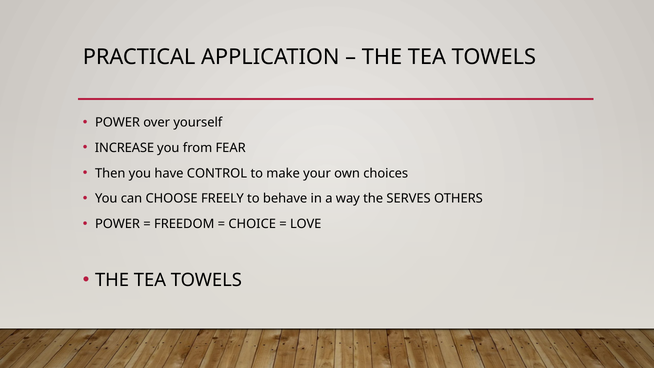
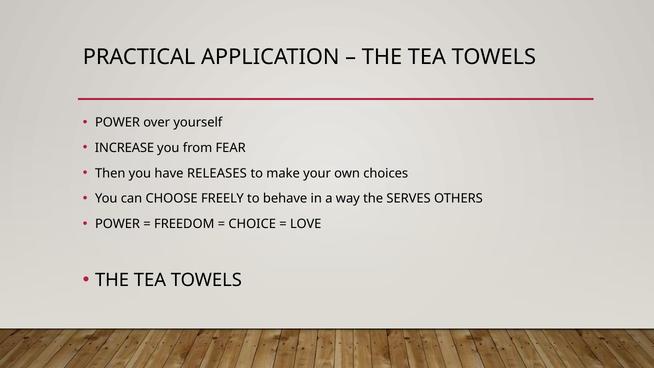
CONTROL: CONTROL -> RELEASES
